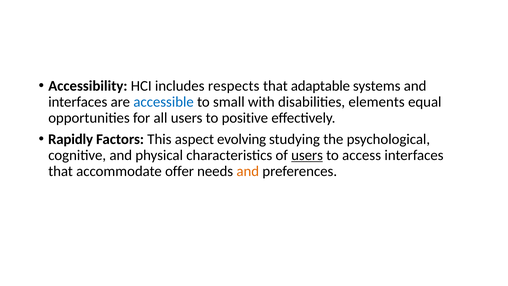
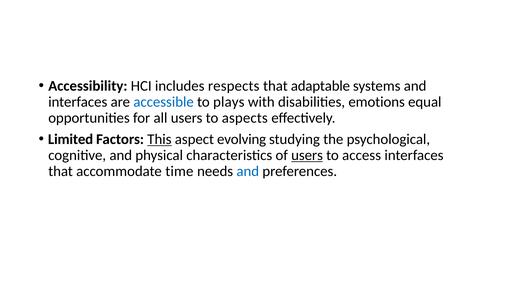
small: small -> plays
elements: elements -> emotions
positive: positive -> aspects
Rapidly: Rapidly -> Limited
This underline: none -> present
offer: offer -> time
and at (248, 171) colour: orange -> blue
